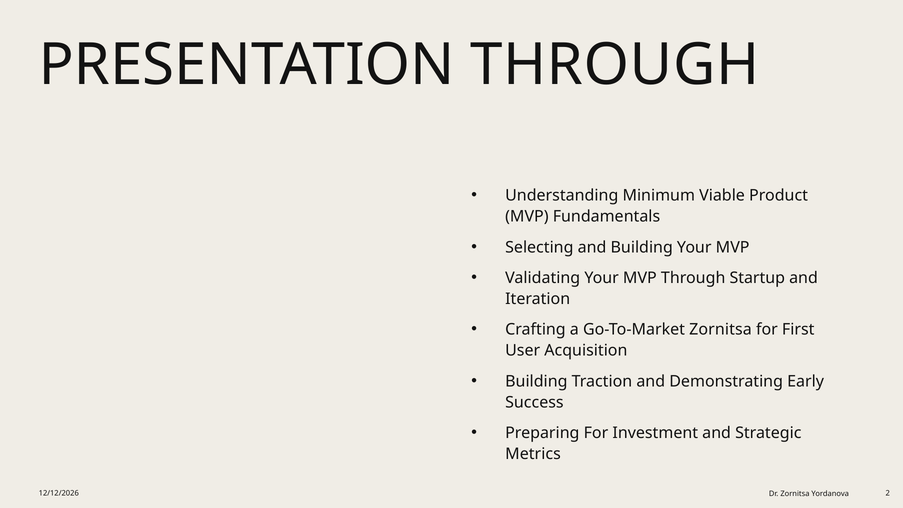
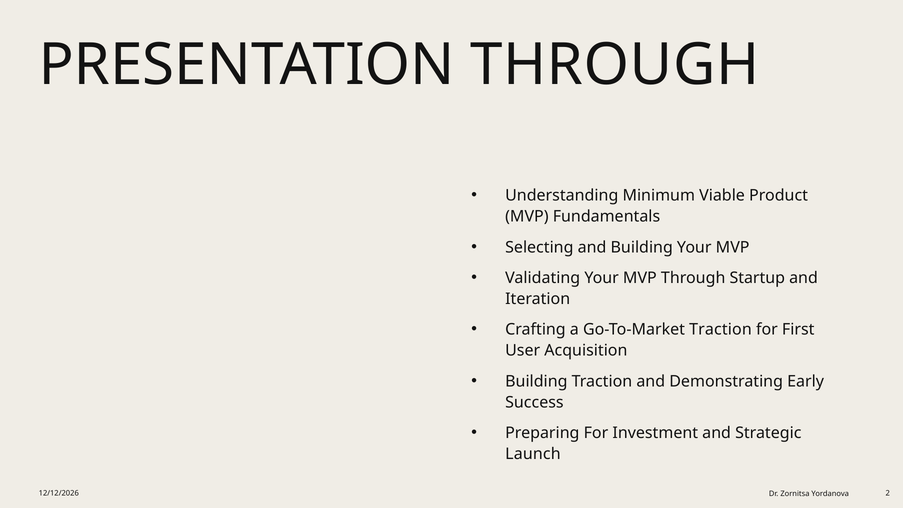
Go-To-Market Zornitsa: Zornitsa -> Traction
Metrics: Metrics -> Launch
